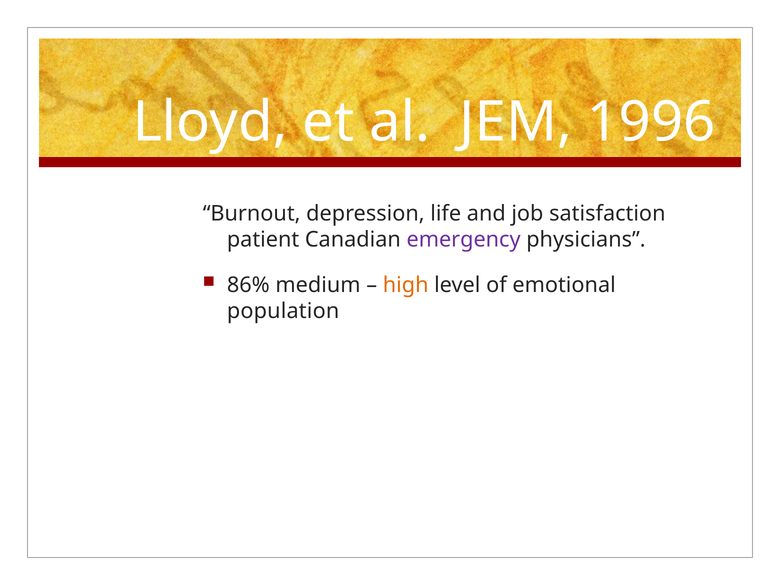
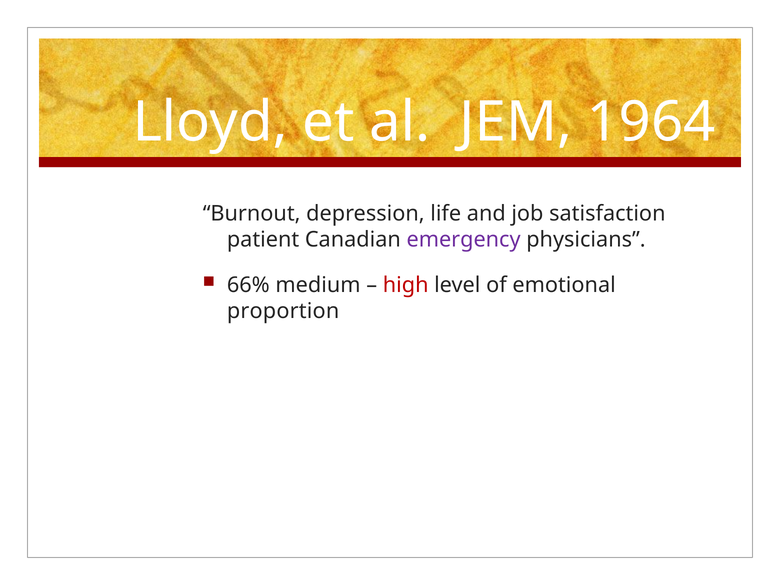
1996: 1996 -> 1964
86%: 86% -> 66%
high colour: orange -> red
population: population -> proportion
